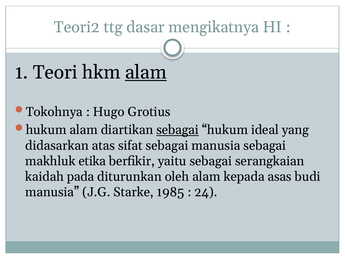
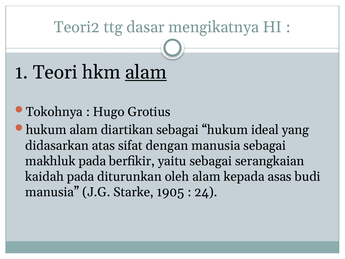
sebagai at (178, 130) underline: present -> none
sifat sebagai: sebagai -> dengan
makhluk etika: etika -> pada
1985: 1985 -> 1905
